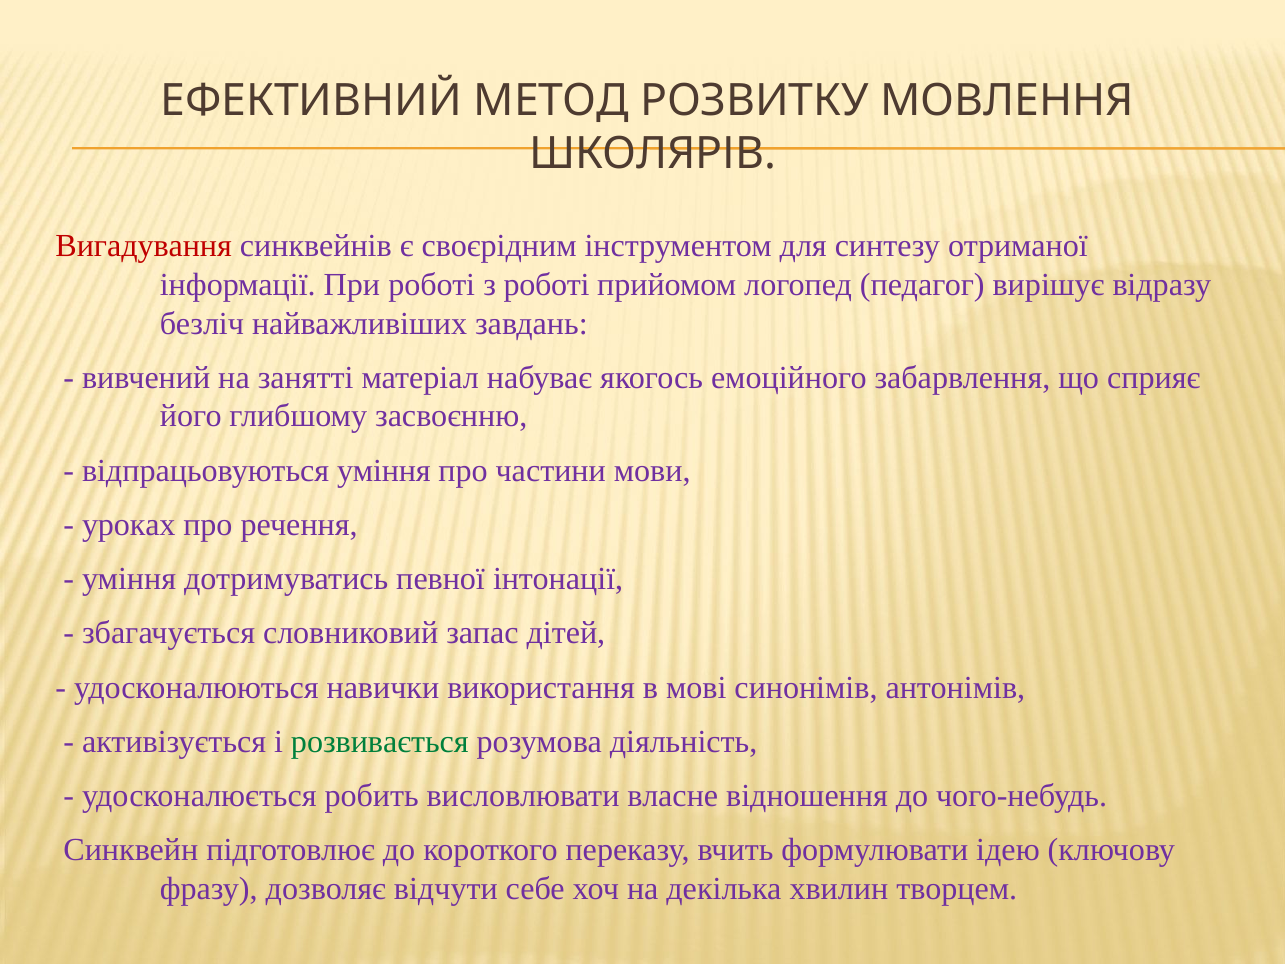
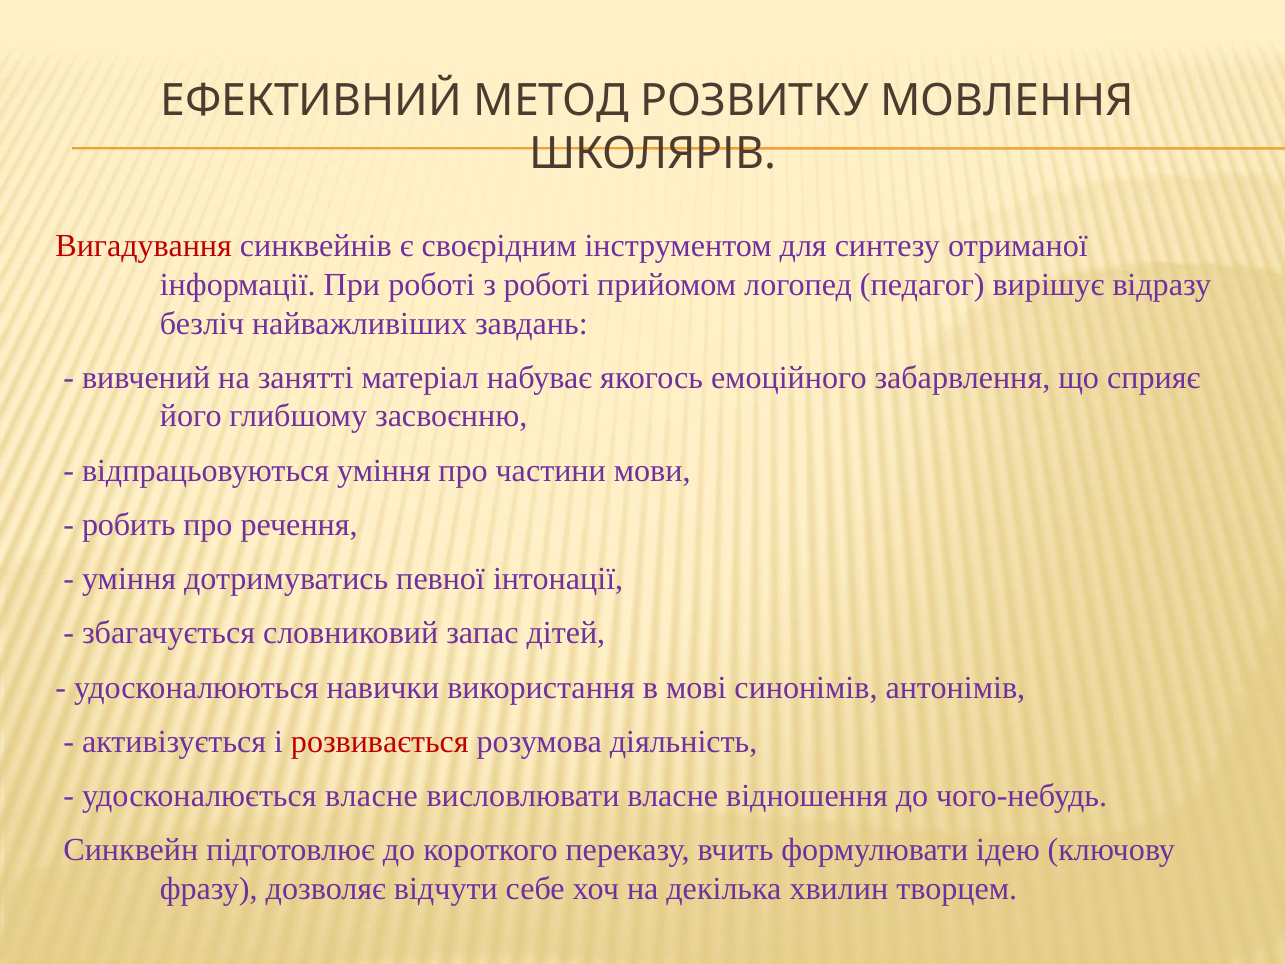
уроках: уроках -> робить
розвивається colour: green -> red
удосконалюється робить: робить -> власне
